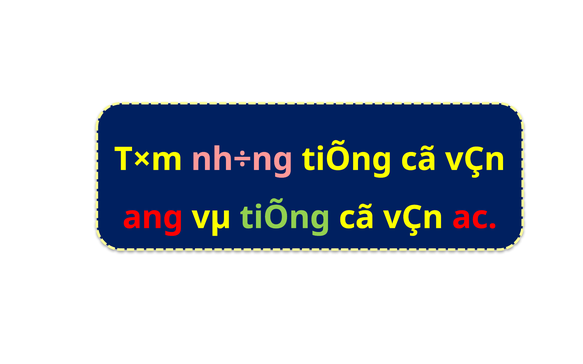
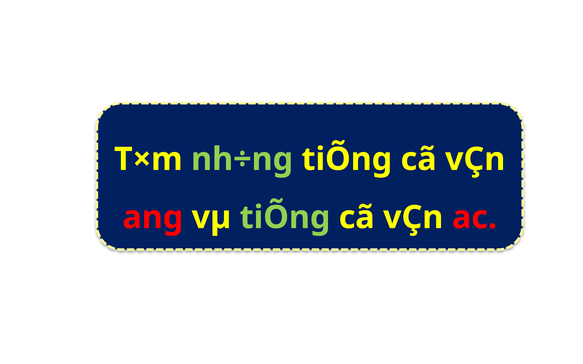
nh÷ng colour: pink -> light green
